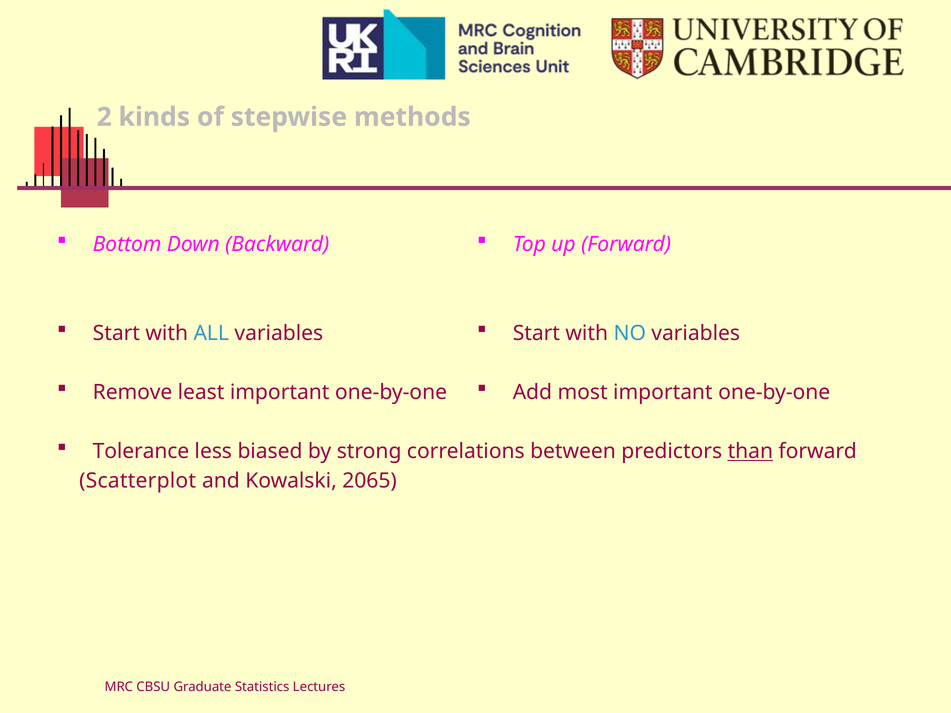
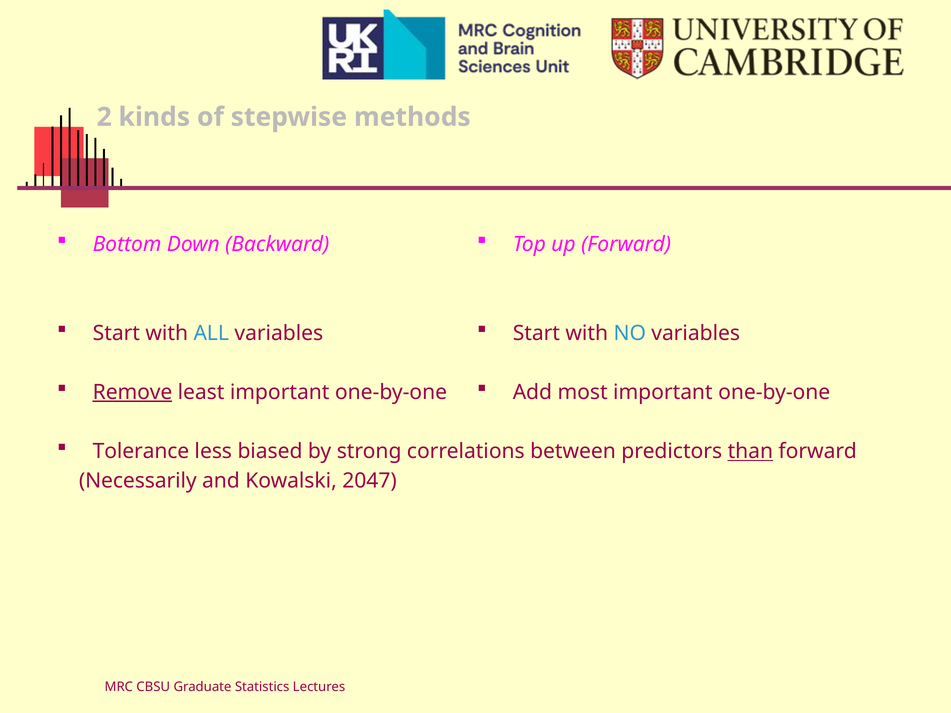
Remove underline: none -> present
Scatterplot: Scatterplot -> Necessarily
2065: 2065 -> 2047
